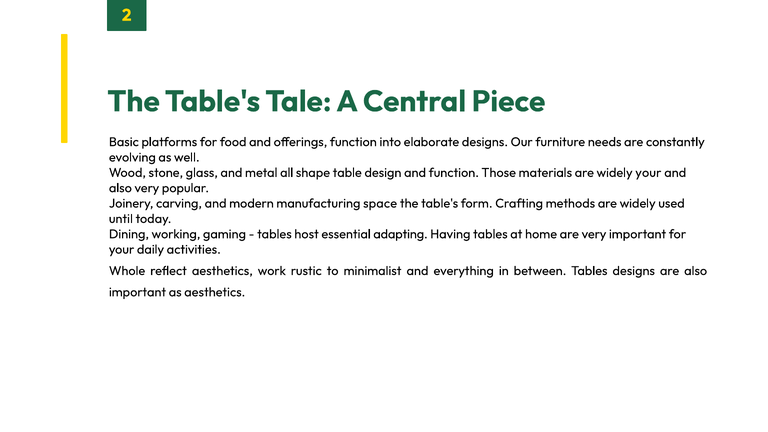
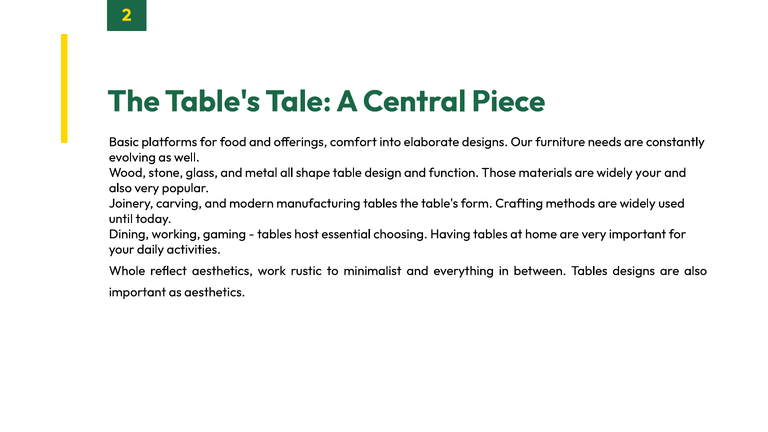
offerings function: function -> comfort
manufacturing space: space -> tables
adapting: adapting -> choosing
